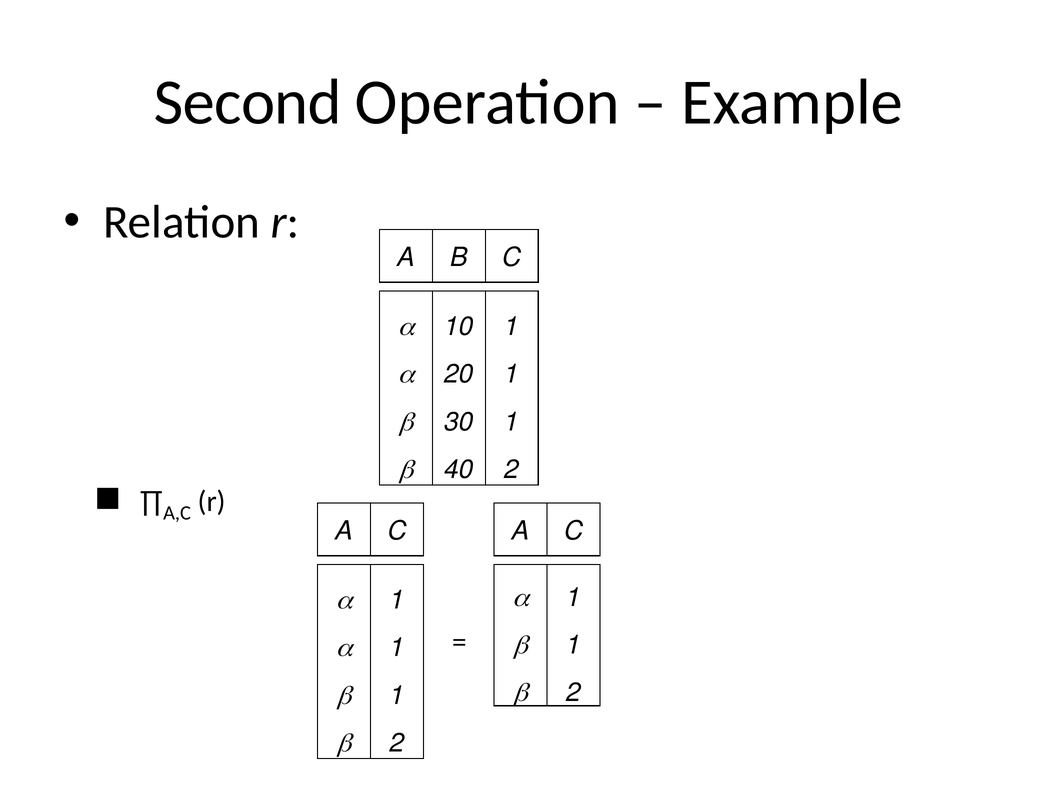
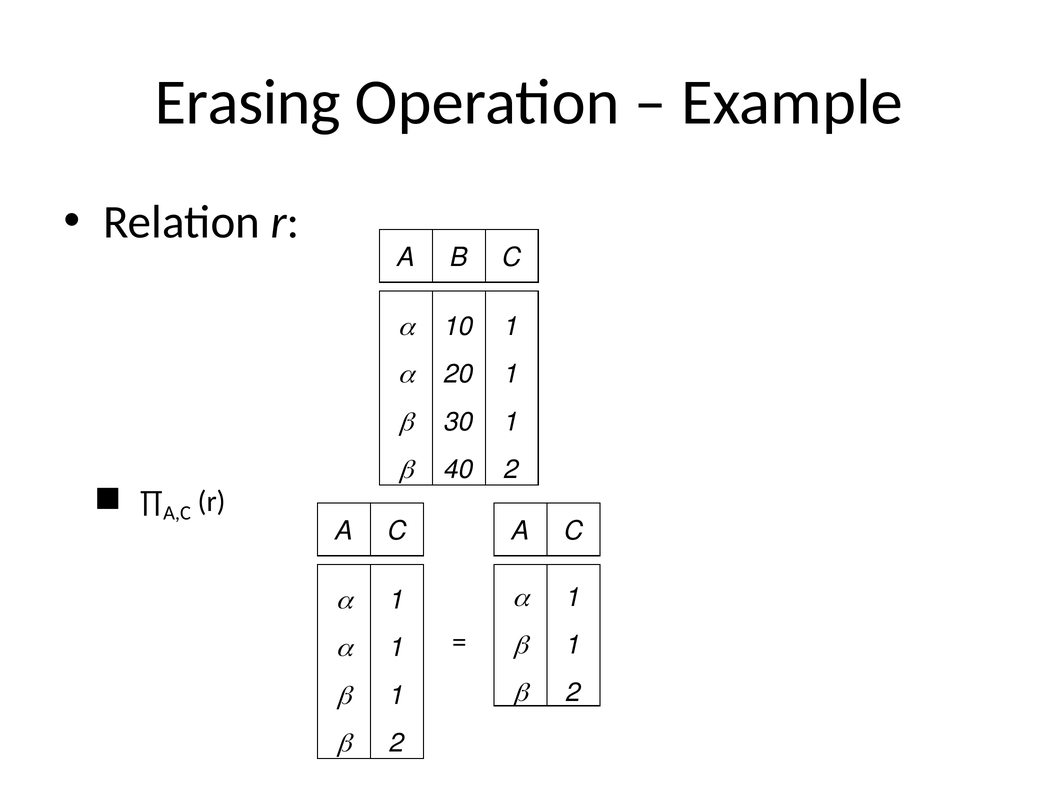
Second: Second -> Erasing
